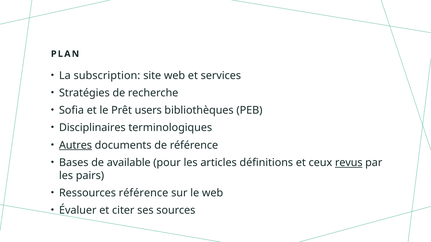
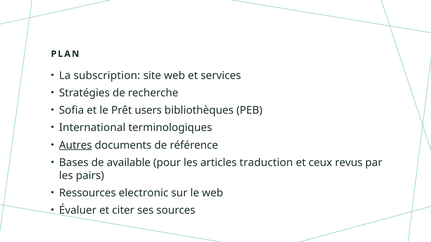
Disciplinaires: Disciplinaires -> International
définitions: définitions -> traduction
revus underline: present -> none
Ressources référence: référence -> electronic
